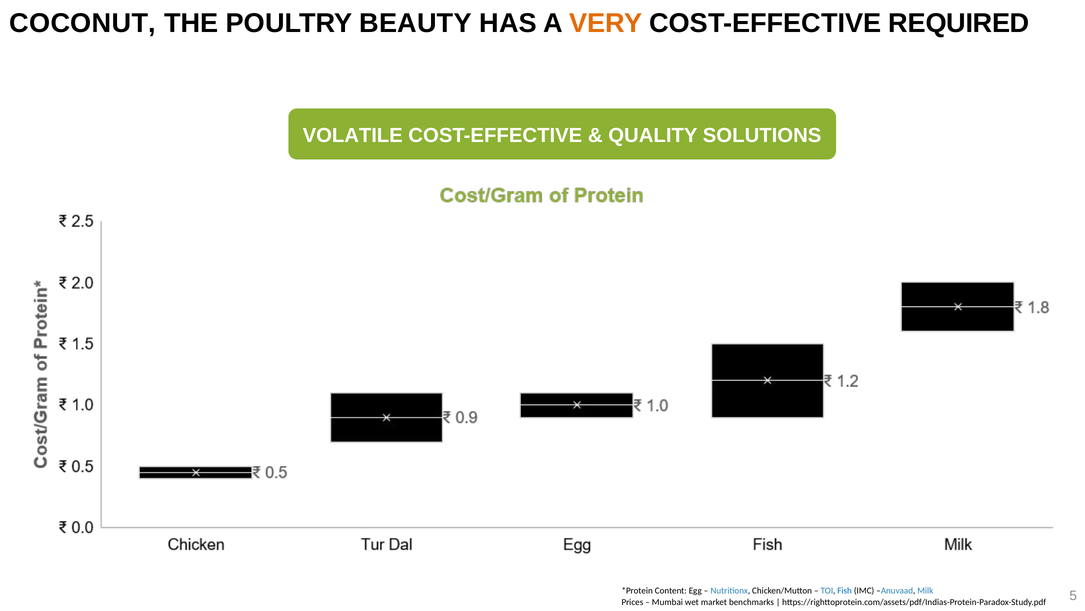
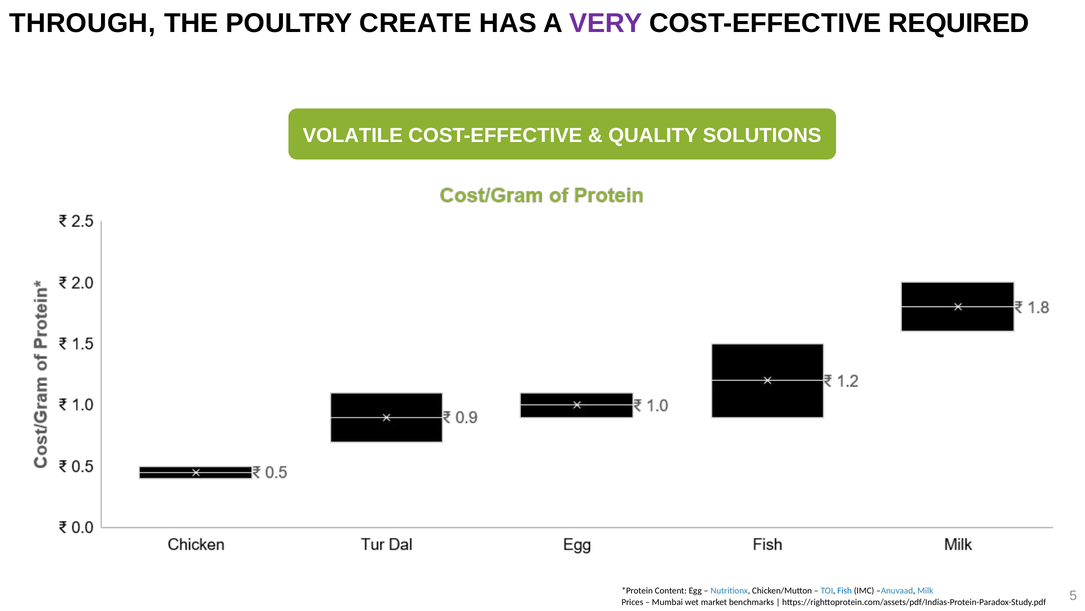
COCONUT: COCONUT -> THROUGH
BEAUTY: BEAUTY -> CREATE
VERY colour: orange -> purple
